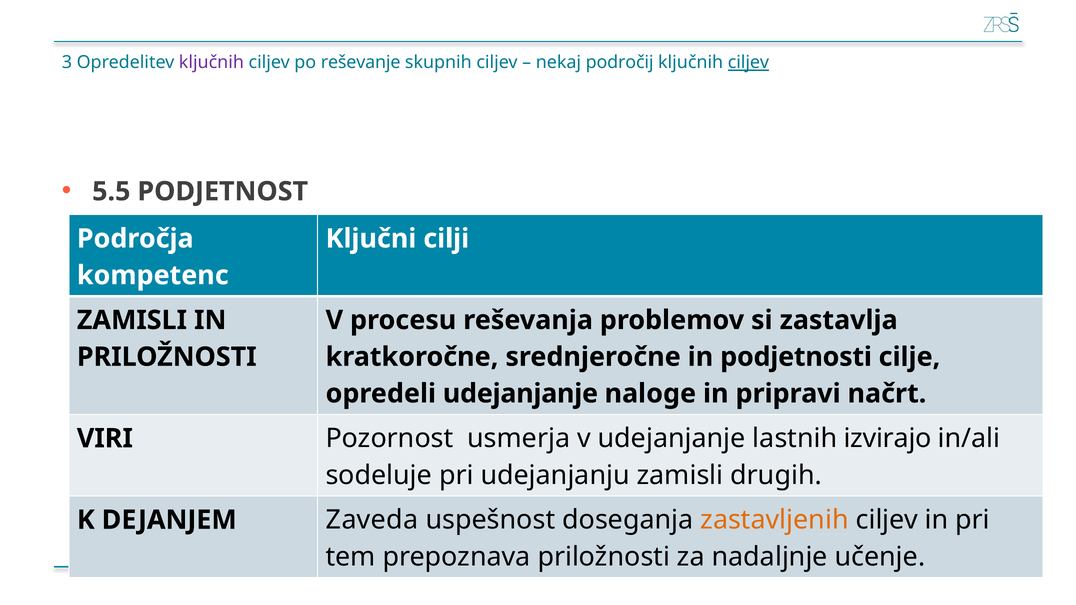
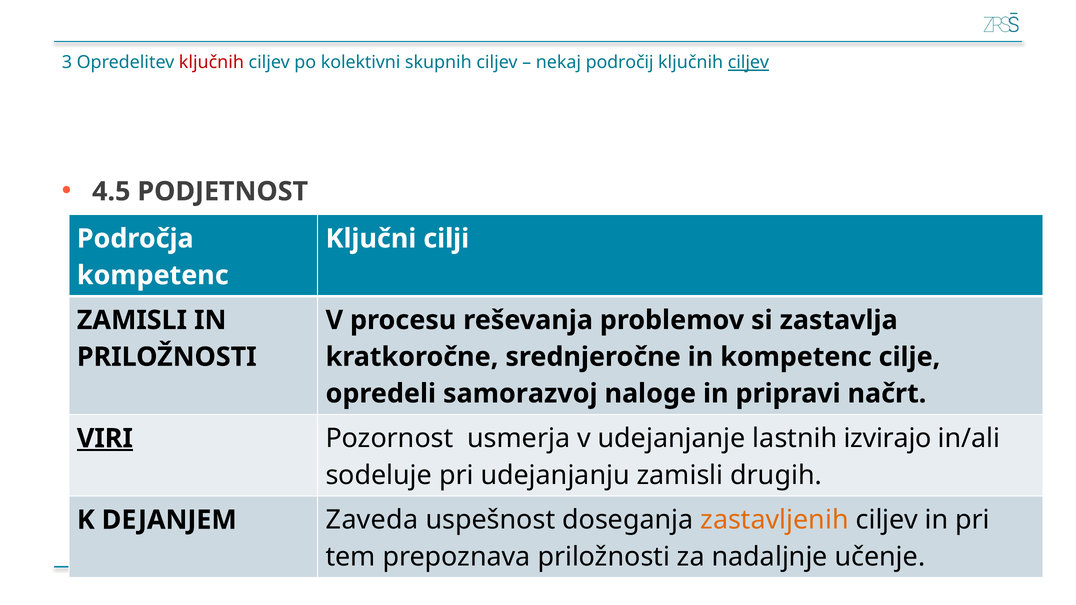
ključnih at (211, 63) colour: purple -> red
reševanje: reševanje -> kolektivni
5.5: 5.5 -> 4.5
in podjetnosti: podjetnosti -> kompetenc
opredeli udejanjanje: udejanjanje -> samorazvoj
VIRI underline: none -> present
